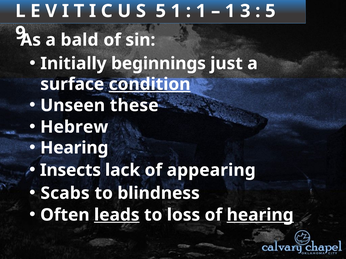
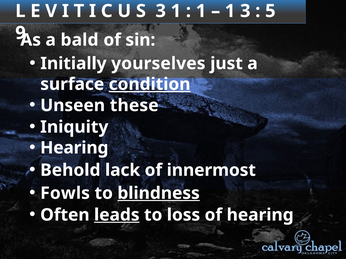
S 5: 5 -> 3
beginnings: beginnings -> yourselves
Hebrew: Hebrew -> Iniquity
Insects: Insects -> Behold
appearing: appearing -> innermost
Scabs: Scabs -> Fowls
blindness underline: none -> present
hearing at (260, 215) underline: present -> none
